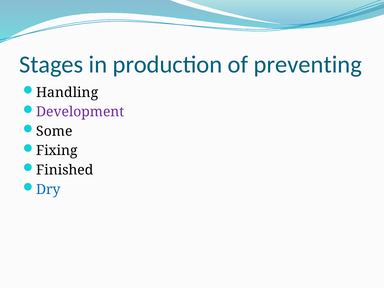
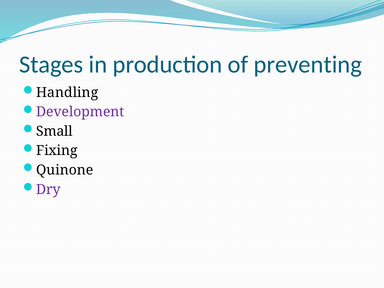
Some: Some -> Small
Finished: Finished -> Quinone
Dry colour: blue -> purple
